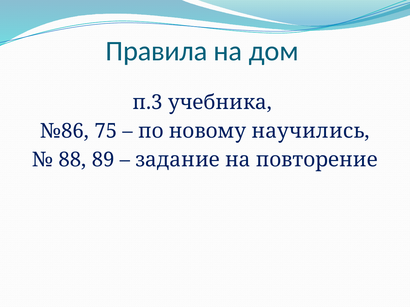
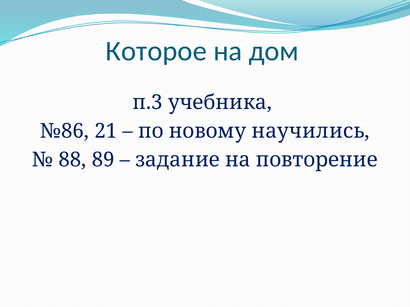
Правила: Правила -> Которое
75: 75 -> 21
